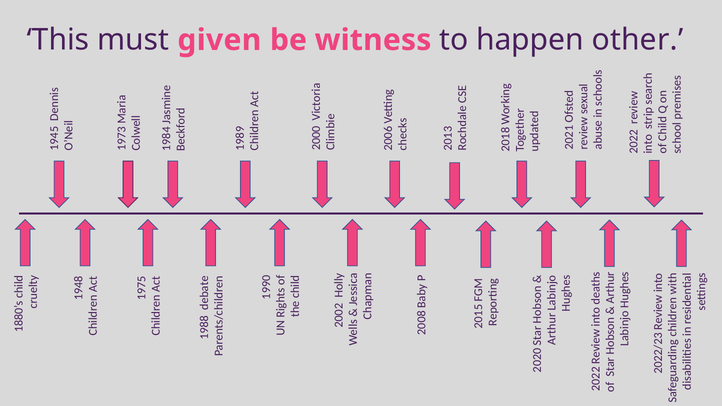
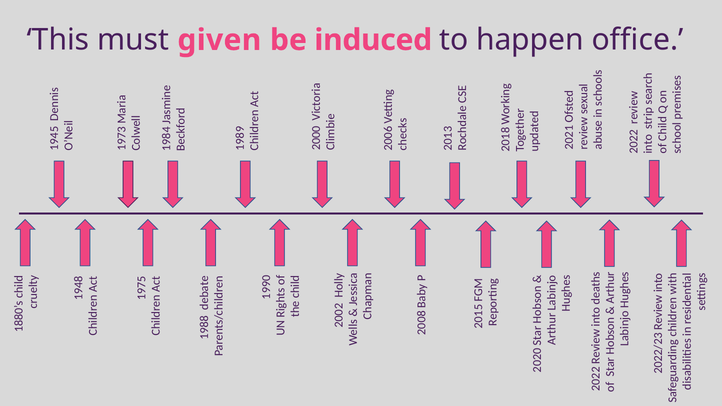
witness: witness -> induced
other: other -> office
